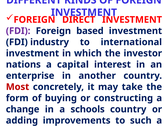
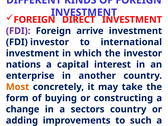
based: based -> arrive
FDI industry: industry -> investor
Most colour: red -> orange
schools: schools -> sectors
